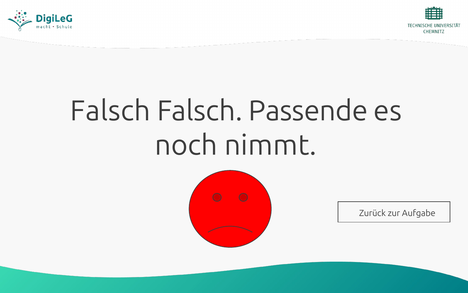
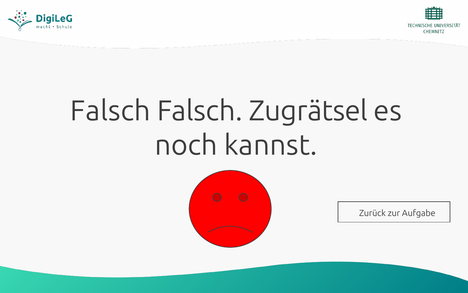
Passende: Passende -> Zugrätsel
nimmt: nimmt -> kannst
